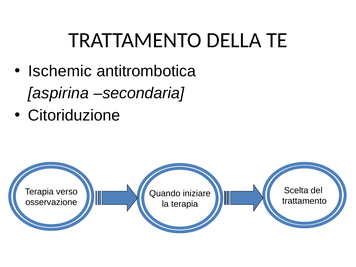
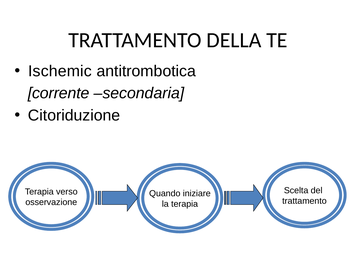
aspirina: aspirina -> corrente
